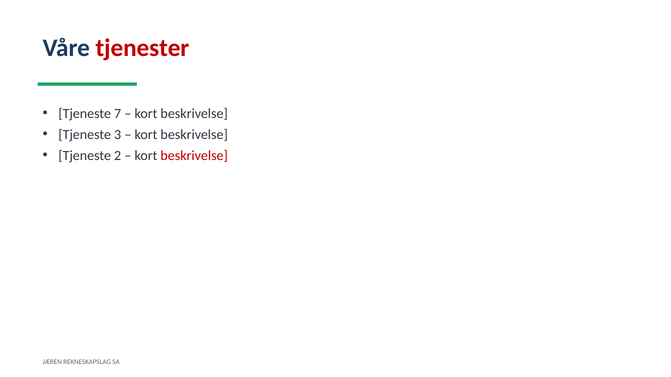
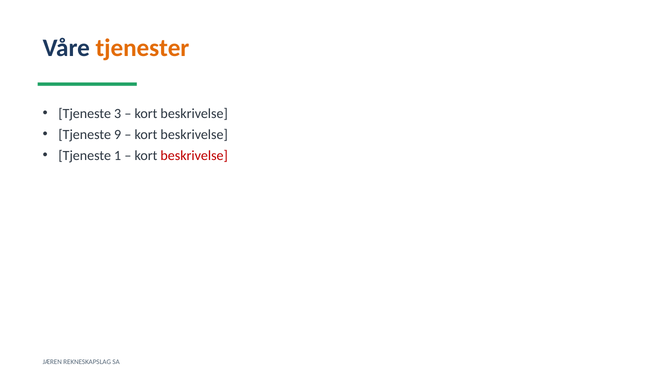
tjenester colour: red -> orange
7: 7 -> 3
3: 3 -> 9
2: 2 -> 1
